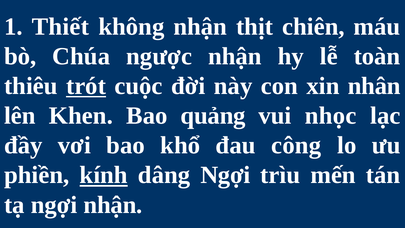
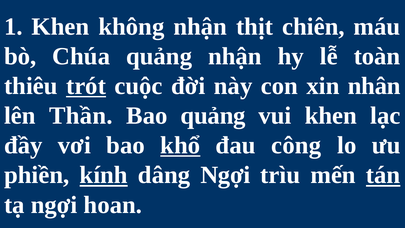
1 Thiết: Thiết -> Khen
Chúa ngược: ngược -> quảng
Khen: Khen -> Thần
vui nhọc: nhọc -> khen
khổ underline: none -> present
tán underline: none -> present
ngợi nhận: nhận -> hoan
